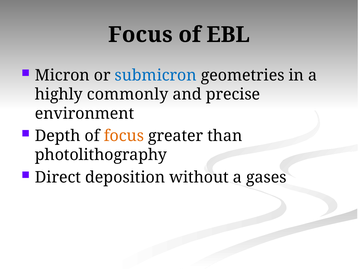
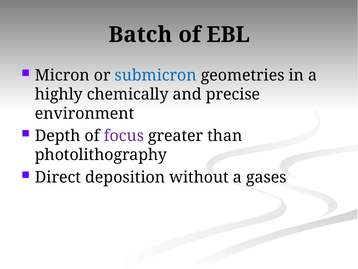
Focus at (140, 35): Focus -> Batch
commonly: commonly -> chemically
focus at (124, 136) colour: orange -> purple
